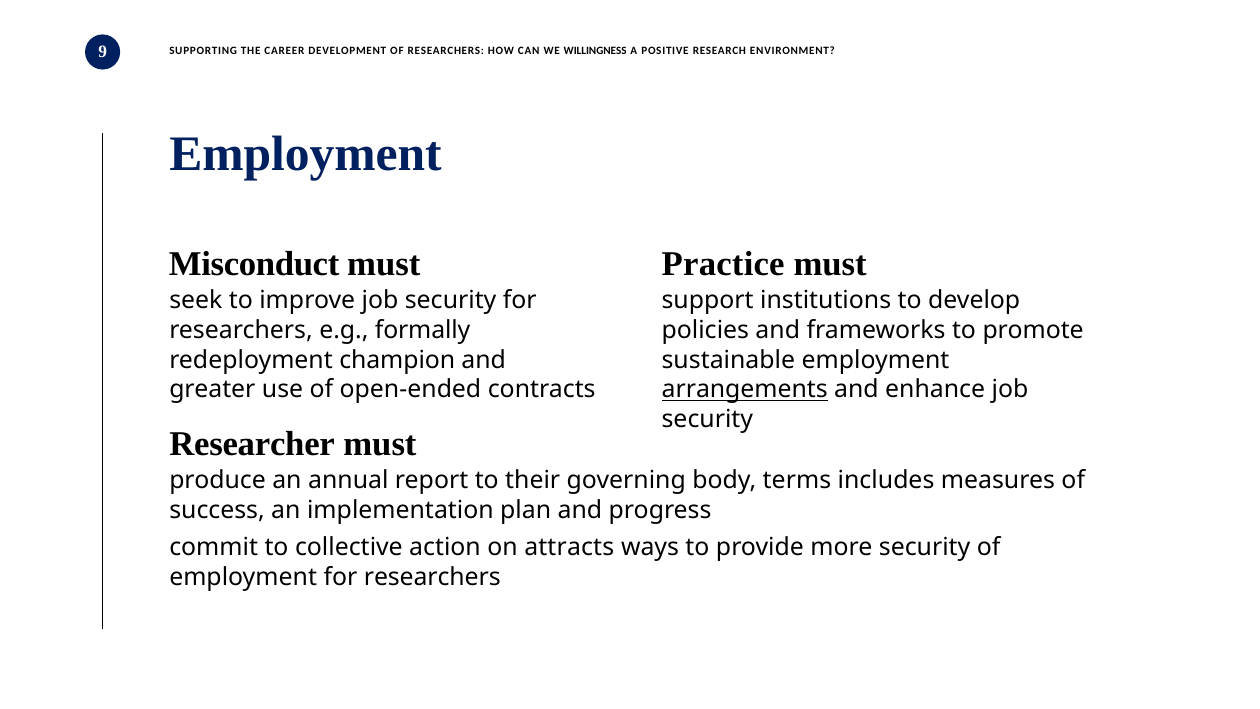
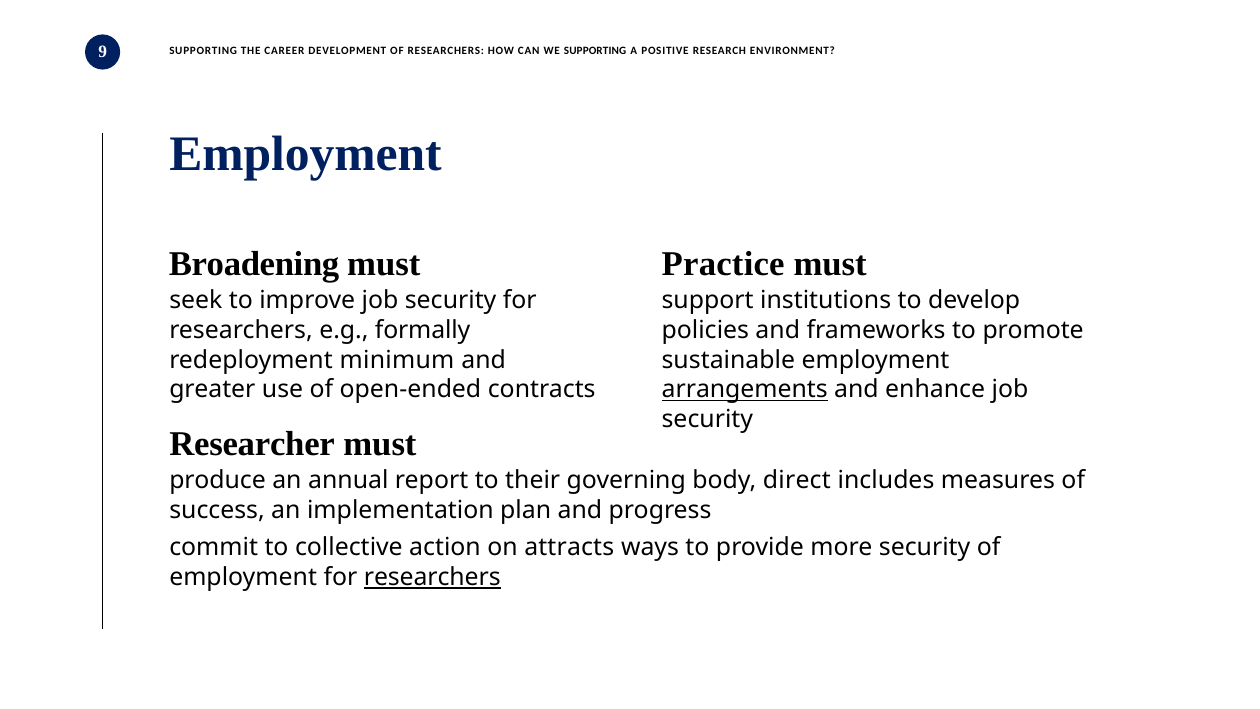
WE WILLINGNESS: WILLINGNESS -> SUPPORTING
Misconduct: Misconduct -> Broadening
champion: champion -> minimum
terms: terms -> direct
researchers at (432, 577) underline: none -> present
